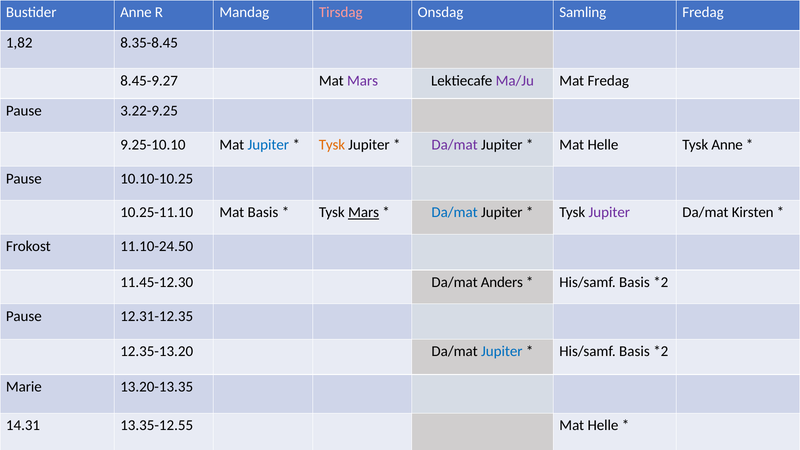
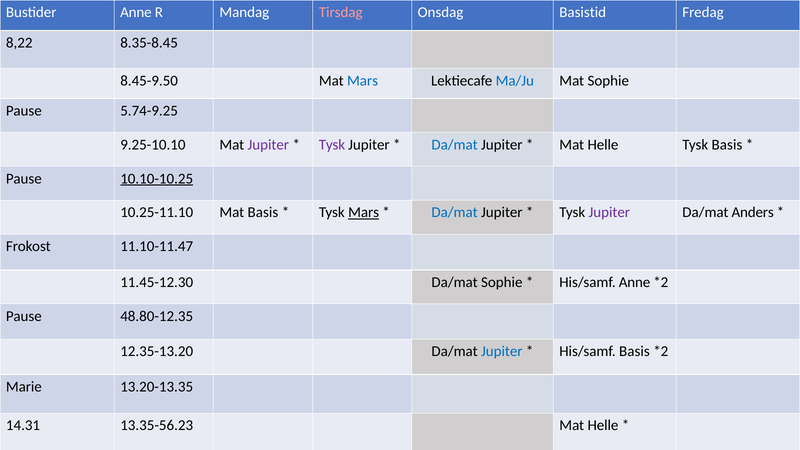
Samling: Samling -> Basistid
1,82: 1,82 -> 8,22
8.45-9.27: 8.45-9.27 -> 8.45-9.50
Mars at (363, 81) colour: purple -> blue
Ma/Ju colour: purple -> blue
Mat Fredag: Fredag -> Sophie
3.22-9.25: 3.22-9.25 -> 5.74-9.25
Jupiter at (268, 145) colour: blue -> purple
Tysk at (332, 145) colour: orange -> purple
Da/mat at (455, 145) colour: purple -> blue
Tysk Anne: Anne -> Basis
10.10-10.25 underline: none -> present
Kirsten: Kirsten -> Anders
11.10-24.50: 11.10-24.50 -> 11.10-11.47
Da/mat Anders: Anders -> Sophie
Basis at (634, 282): Basis -> Anne
12.31-12.35: 12.31-12.35 -> 48.80-12.35
13.35-12.55: 13.35-12.55 -> 13.35-56.23
